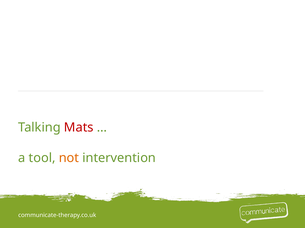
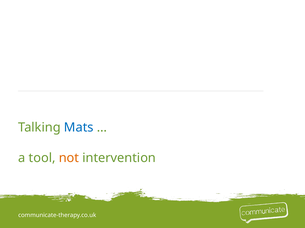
Mats colour: red -> blue
